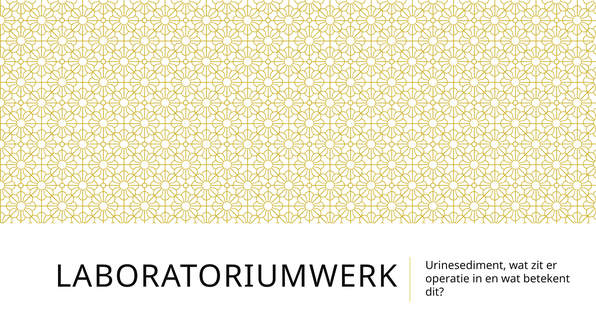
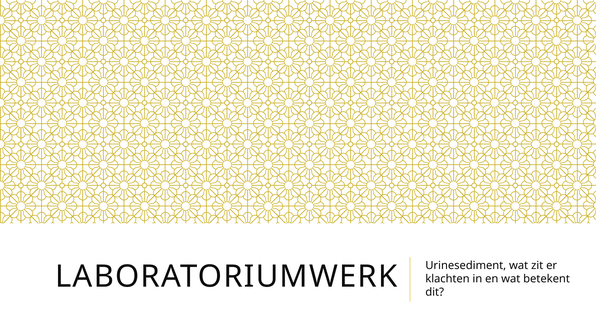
operatie: operatie -> klachten
